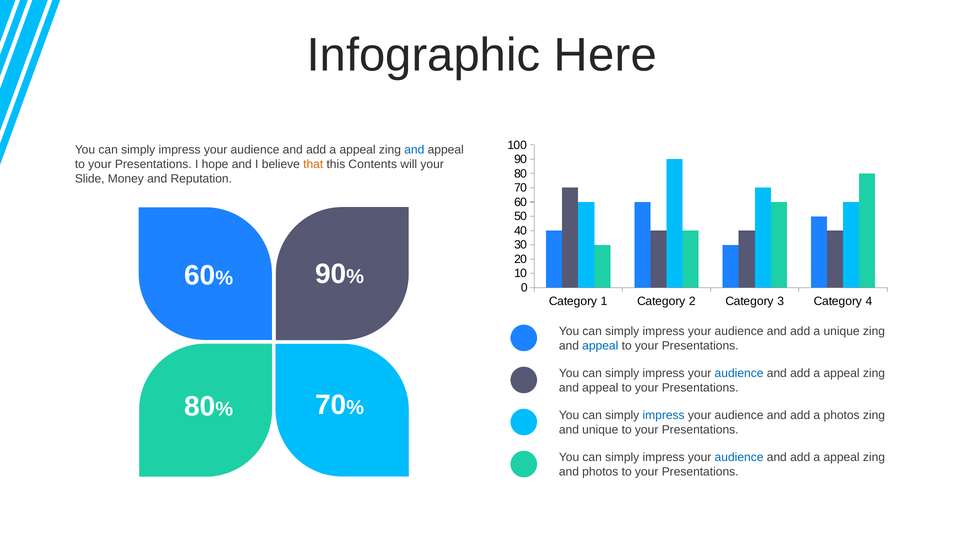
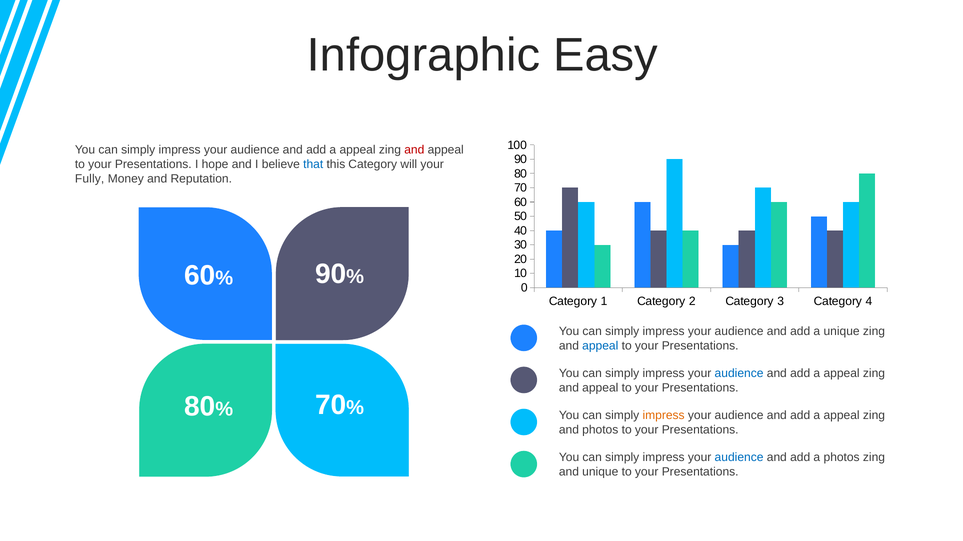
Here: Here -> Easy
and at (414, 150) colour: blue -> red
that colour: orange -> blue
this Contents: Contents -> Category
Slide: Slide -> Fully
impress at (664, 416) colour: blue -> orange
photos at (842, 416): photos -> appeal
and unique: unique -> photos
appeal at (842, 458): appeal -> photos
and photos: photos -> unique
